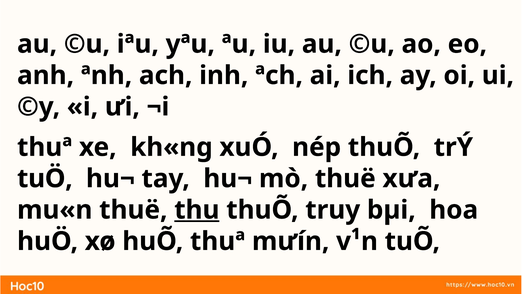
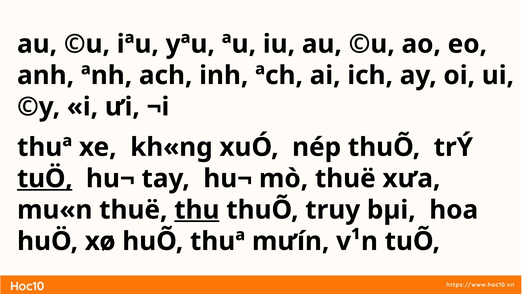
tuÖ underline: none -> present
